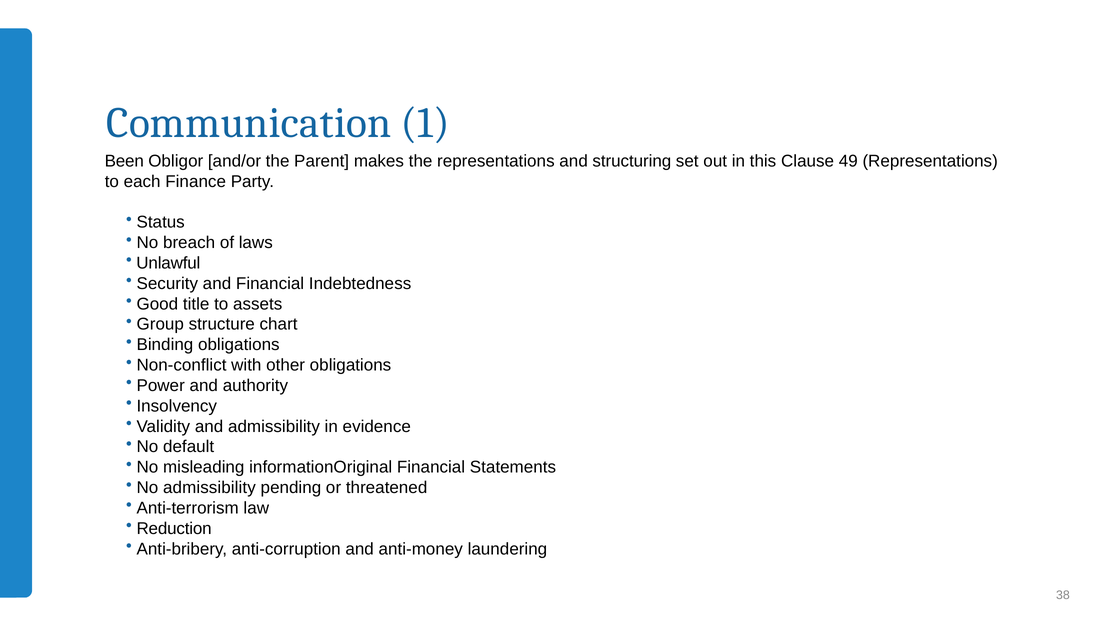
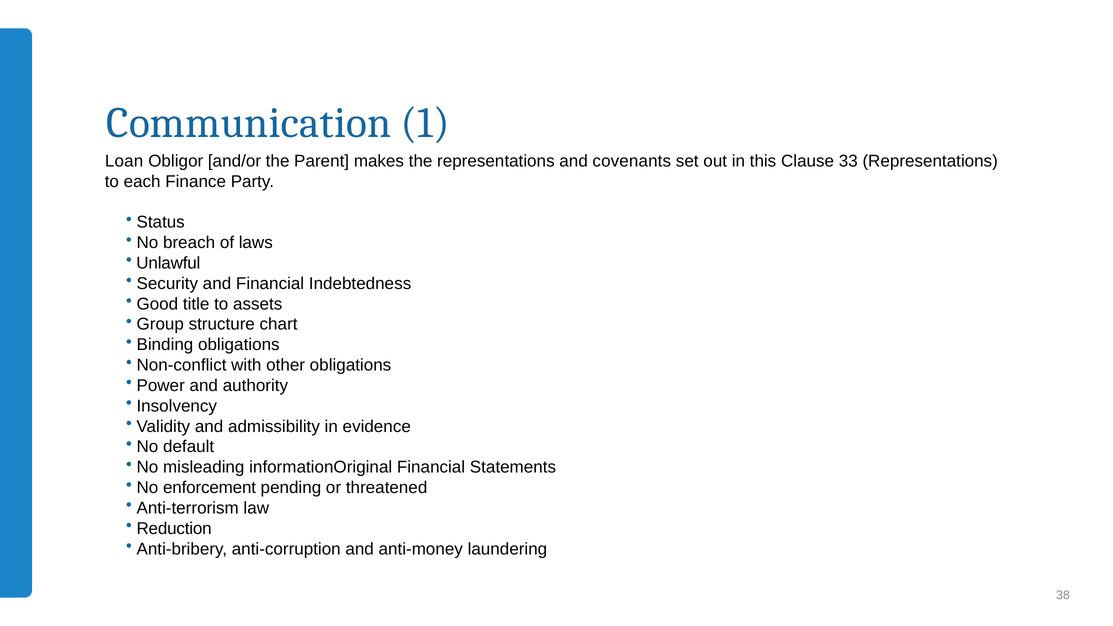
Been: Been -> Loan
structuring: structuring -> covenants
49: 49 -> 33
No admissibility: admissibility -> enforcement
